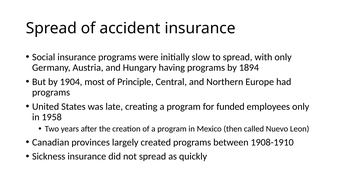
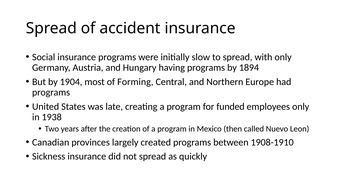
Principle: Principle -> Forming
1958: 1958 -> 1938
